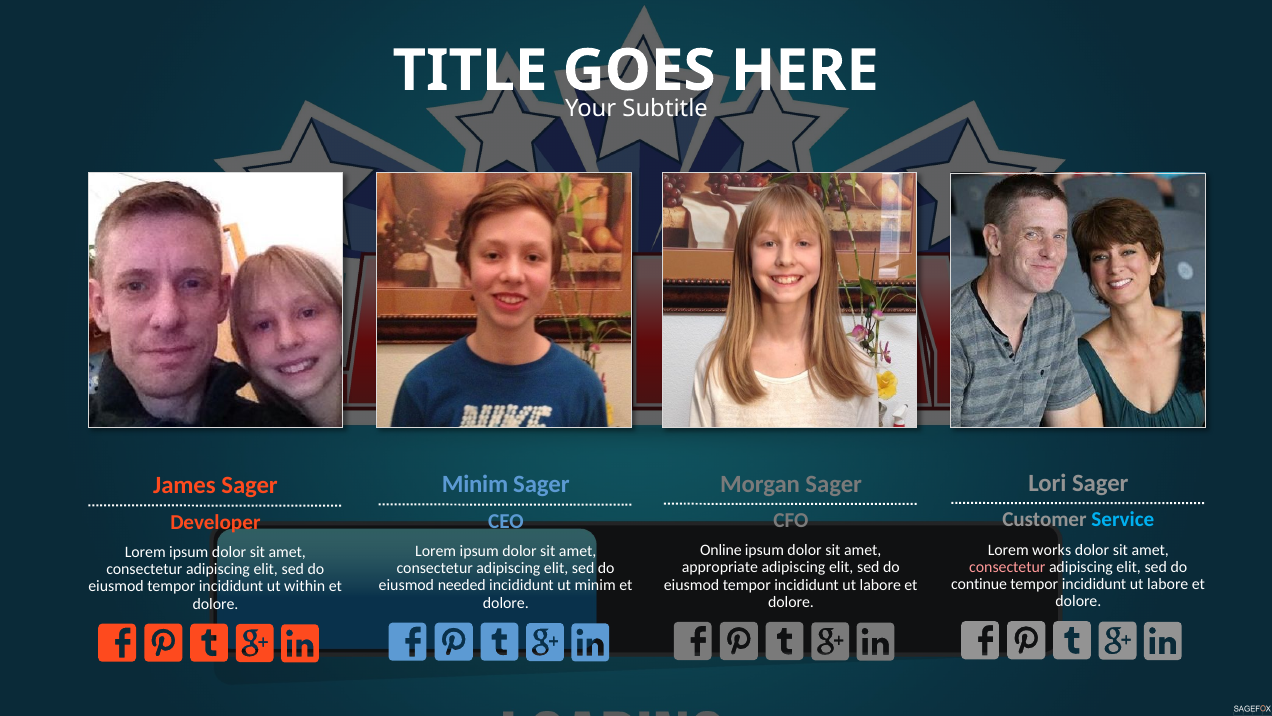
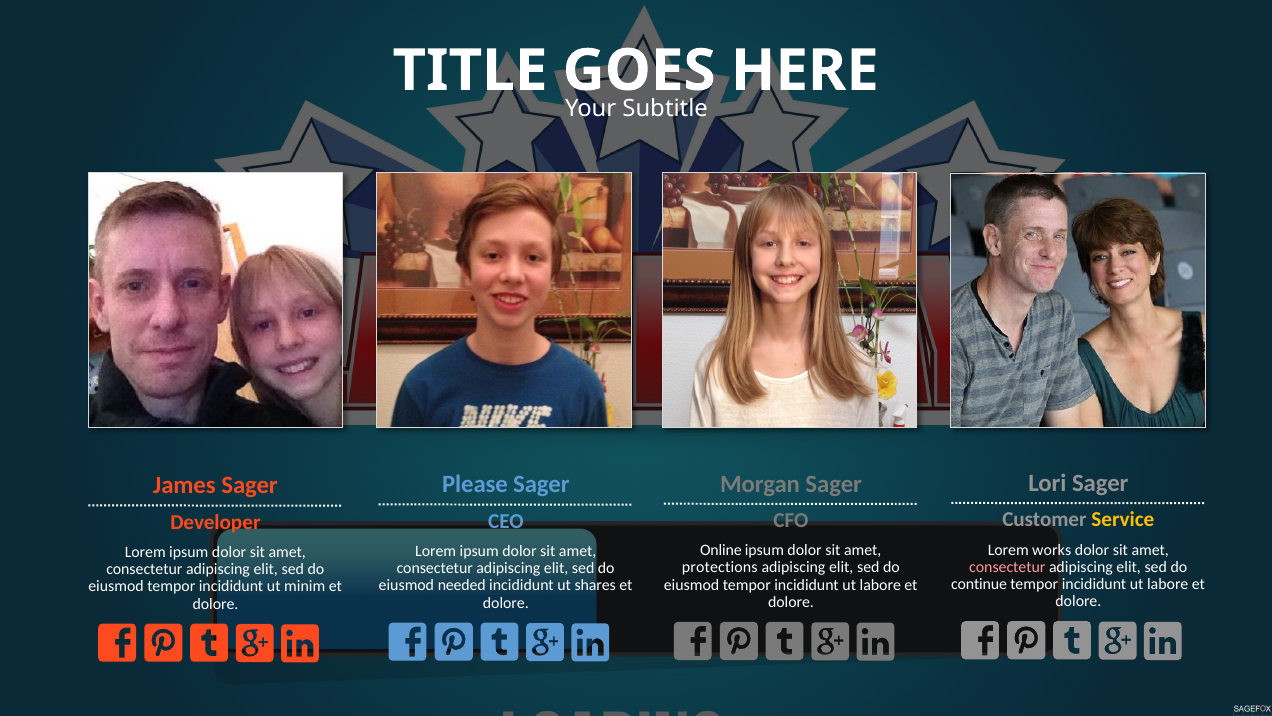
Minim at (475, 484): Minim -> Please
Service colour: light blue -> yellow
appropriate: appropriate -> protections
ut minim: minim -> shares
within: within -> minim
